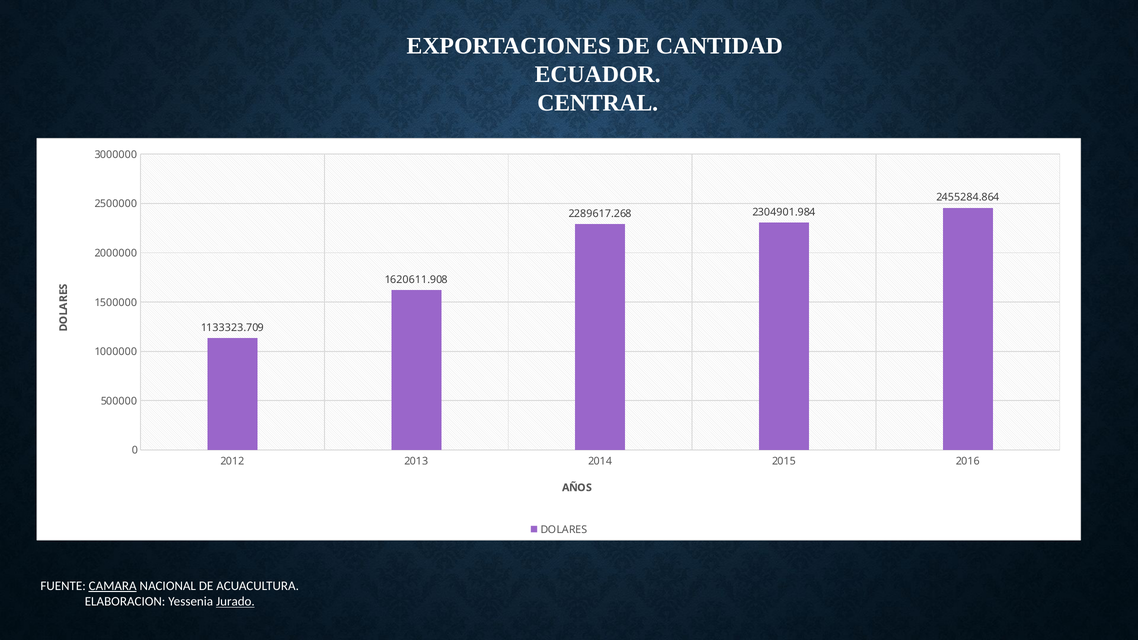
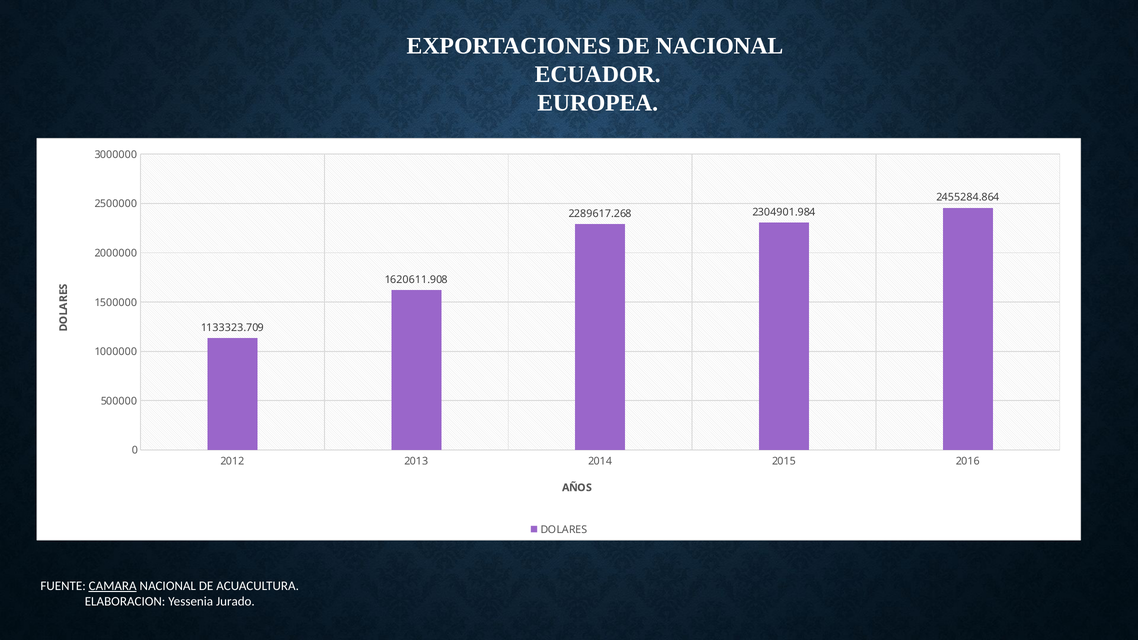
DE CANTIDAD: CANTIDAD -> NACIONAL
CENTRAL: CENTRAL -> EUROPEA
Jurado underline: present -> none
